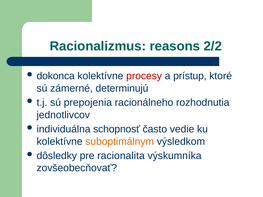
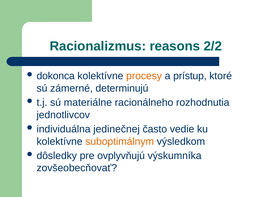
procesy colour: red -> orange
prepojenia: prepojenia -> materiálne
schopnosť: schopnosť -> jedinečnej
racionalita: racionalita -> ovplyvňujú
